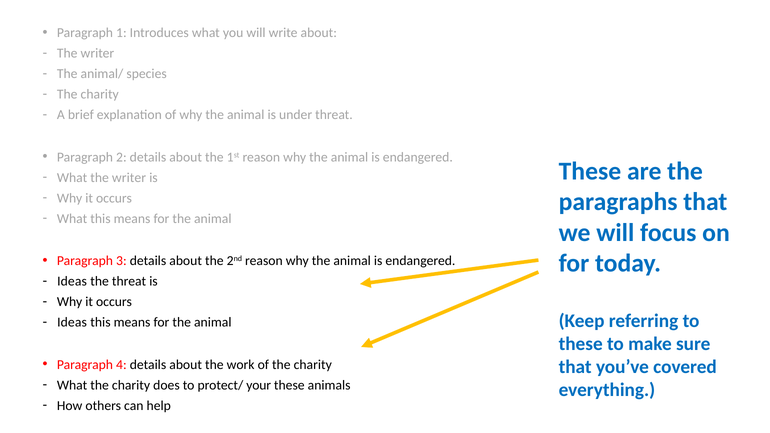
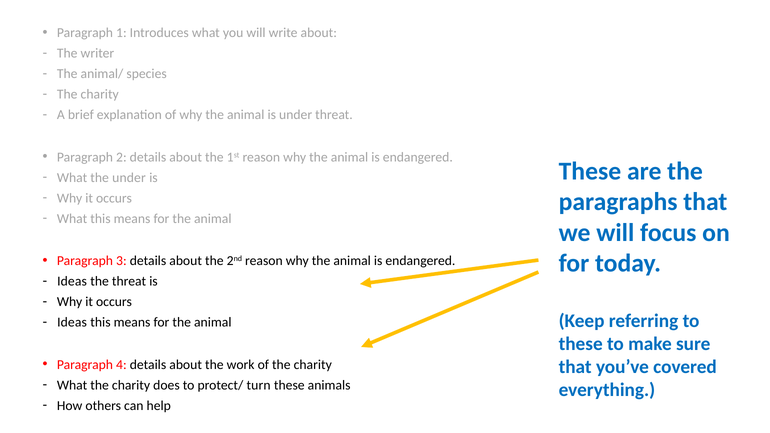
What the writer: writer -> under
your: your -> turn
